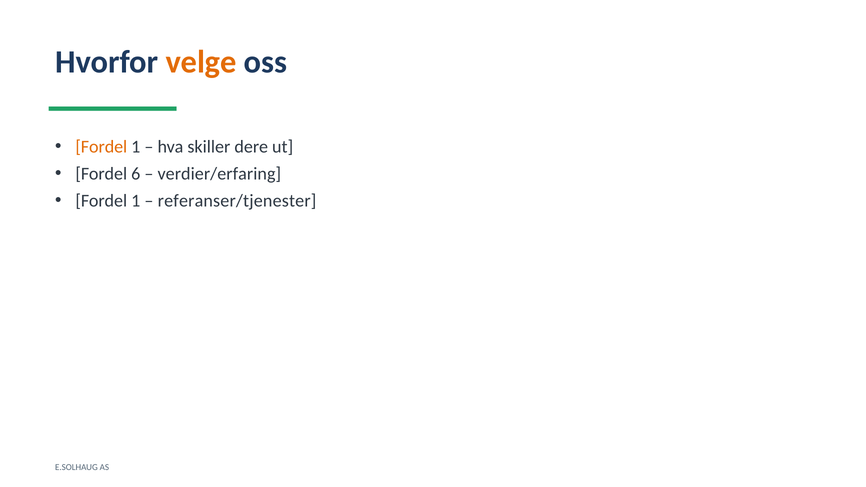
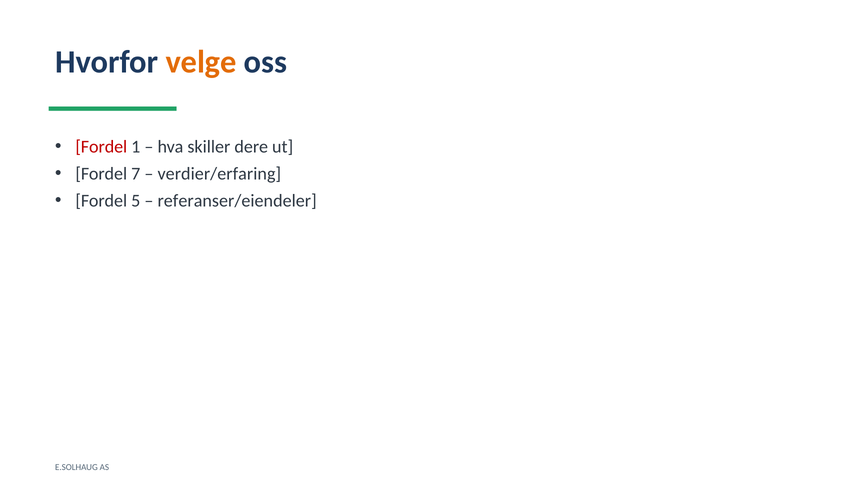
Fordel at (101, 147) colour: orange -> red
6: 6 -> 7
1 at (136, 201): 1 -> 5
referanser/tjenester: referanser/tjenester -> referanser/eiendeler
